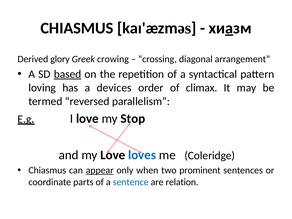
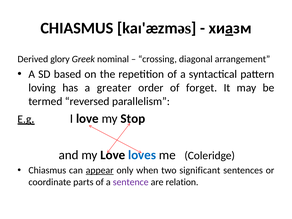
crowing: crowing -> nominal
based underline: present -> none
devices: devices -> greater
climax: climax -> forget
prominent: prominent -> significant
sentence colour: blue -> purple
